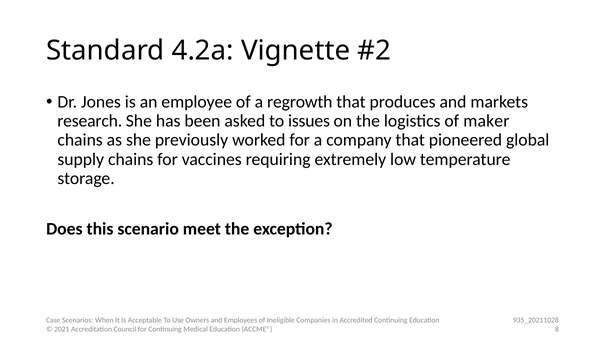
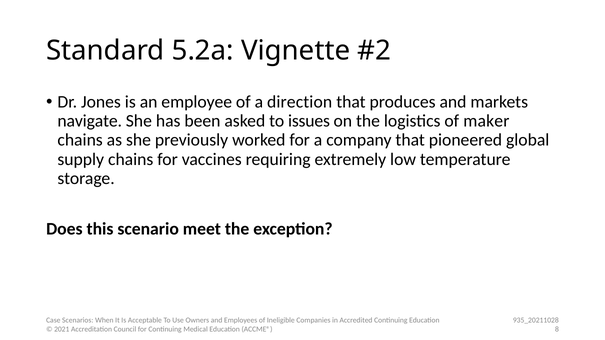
4.2a: 4.2a -> 5.2a
regrowth: regrowth -> direction
research: research -> navigate
